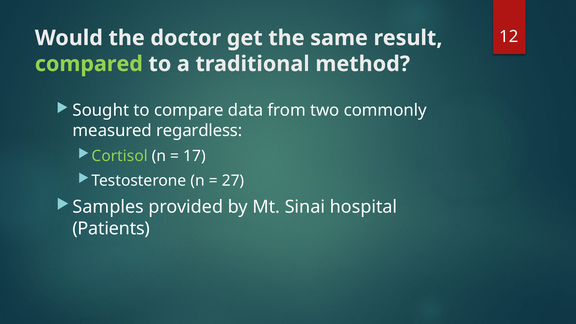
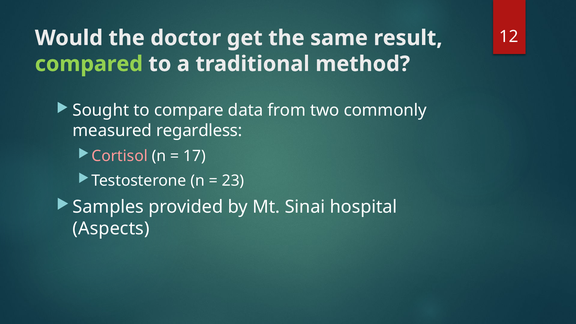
Cortisol colour: light green -> pink
27: 27 -> 23
Patients: Patients -> Aspects
